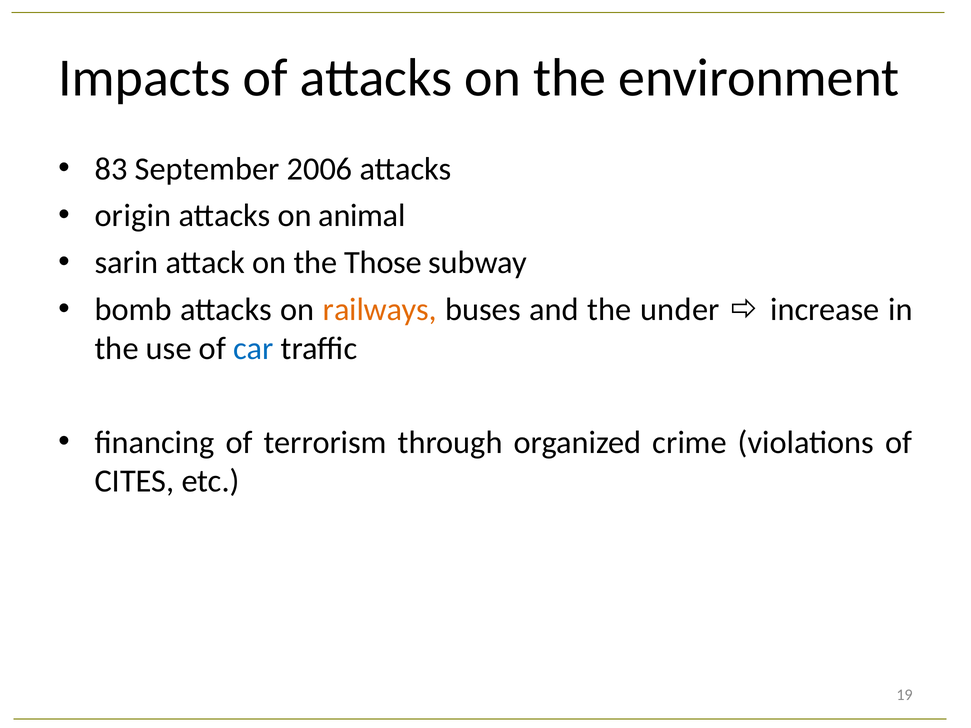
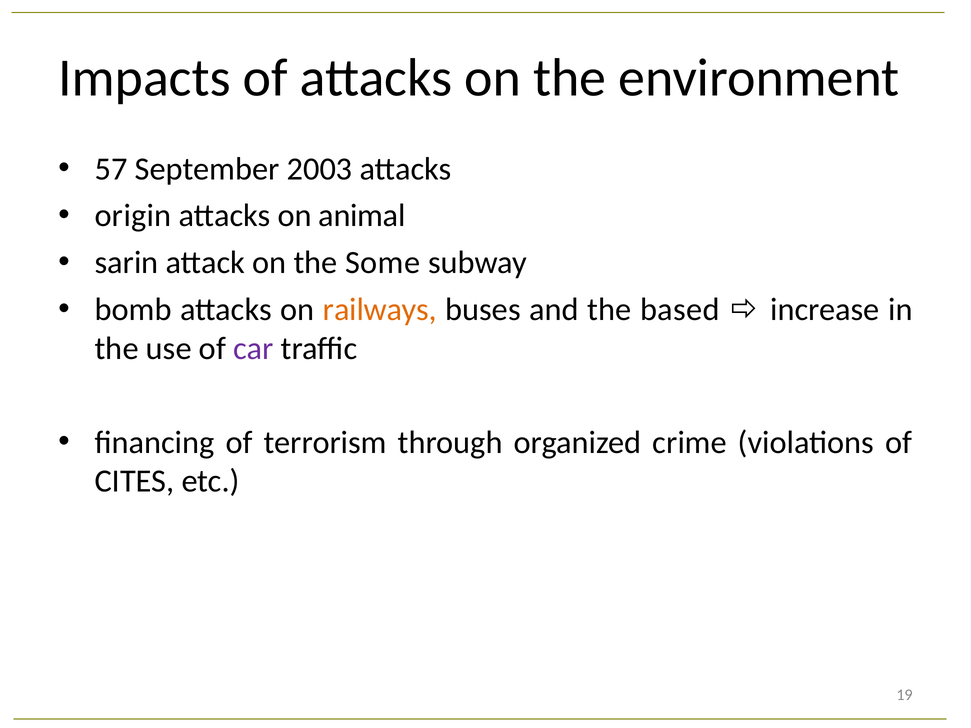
83: 83 -> 57
2006: 2006 -> 2003
Those: Those -> Some
under: under -> based
car colour: blue -> purple
